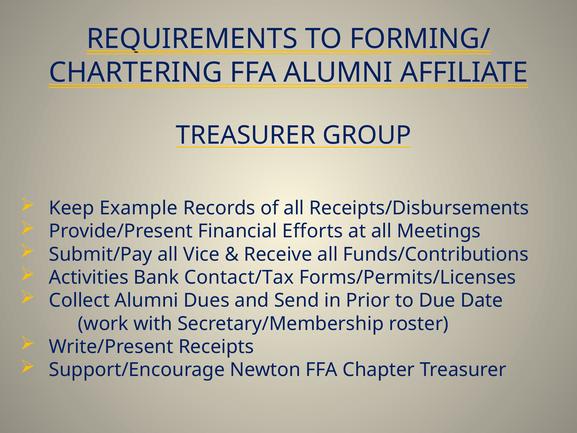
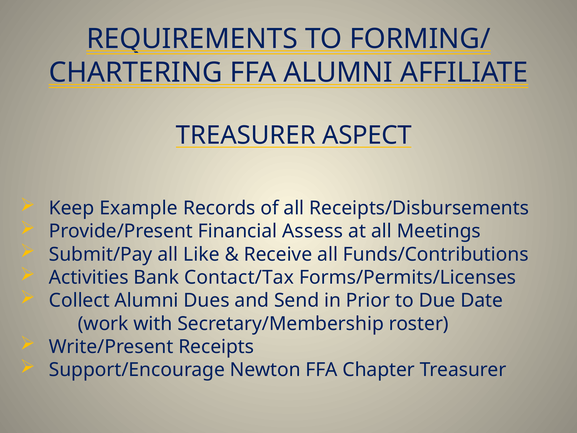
GROUP: GROUP -> ASPECT
Efforts: Efforts -> Assess
Vice: Vice -> Like
